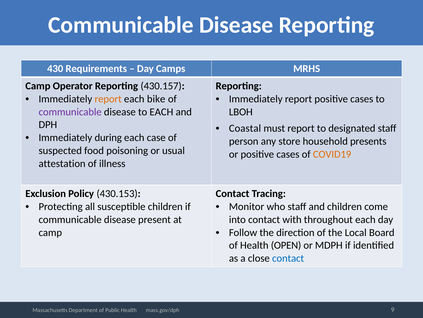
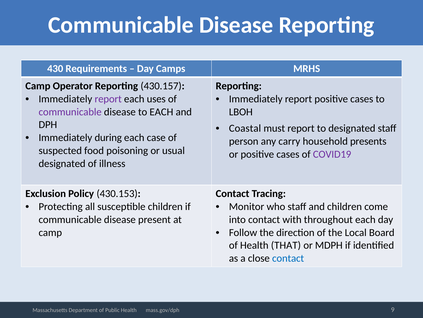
report at (108, 99) colour: orange -> purple
bike: bike -> uses
store: store -> carry
COVID19 colour: orange -> purple
attestation at (62, 163): attestation -> designated
OPEN: OPEN -> THAT
